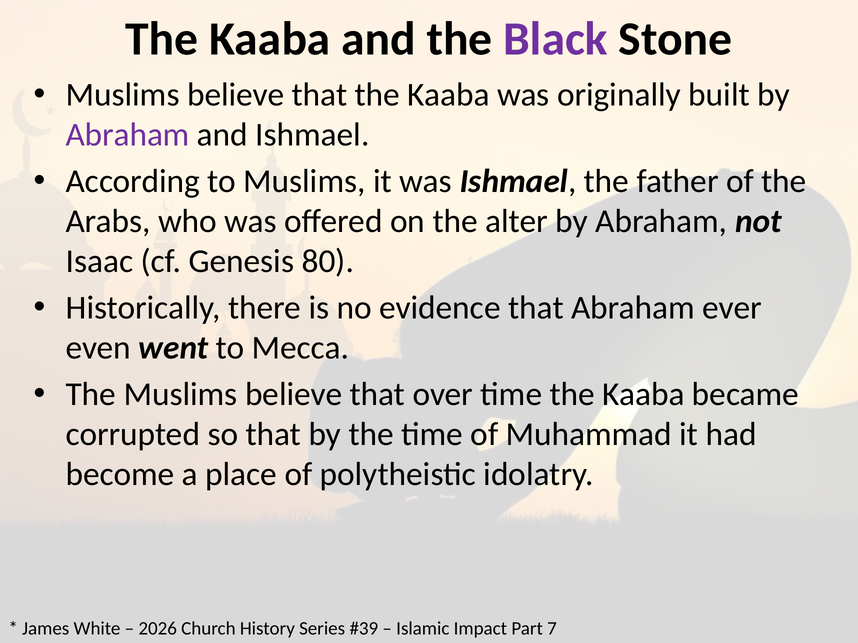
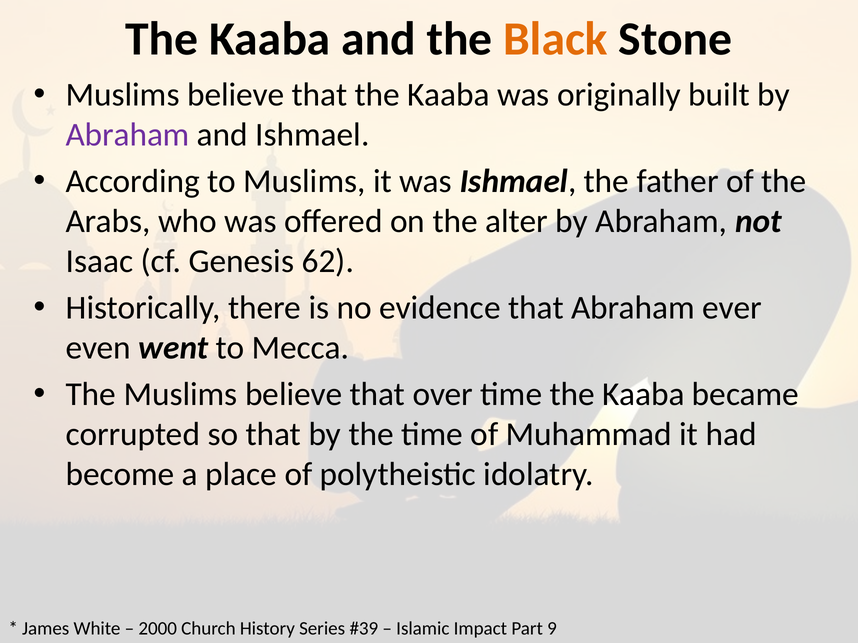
Black colour: purple -> orange
80: 80 -> 62
2026: 2026 -> 2000
7: 7 -> 9
